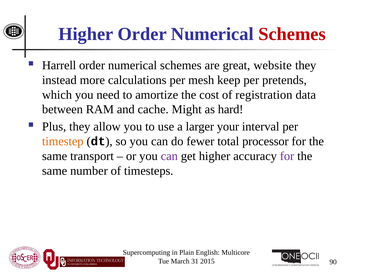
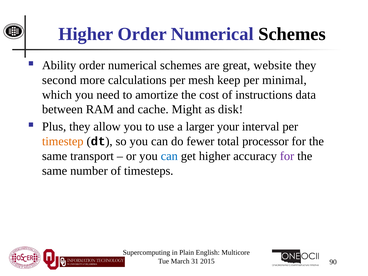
Schemes at (292, 34) colour: red -> black
Harrell: Harrell -> Ability
instead: instead -> second
pretends: pretends -> minimal
registration: registration -> instructions
hard: hard -> disk
can at (169, 156) colour: purple -> blue
